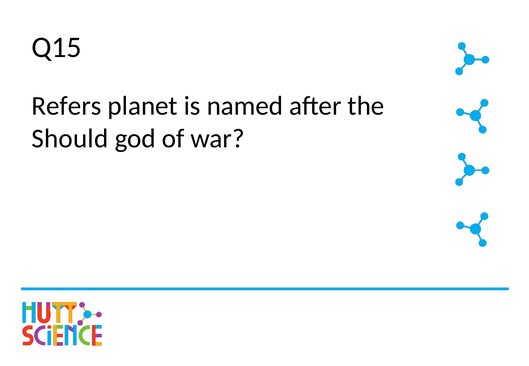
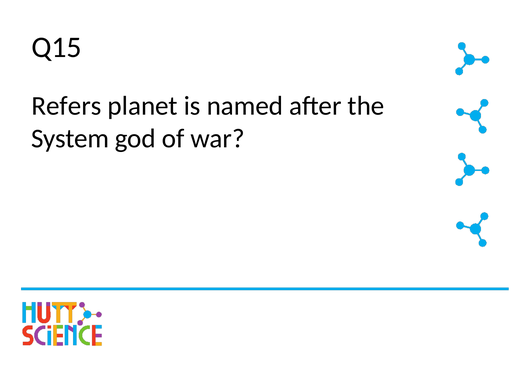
Should: Should -> System
